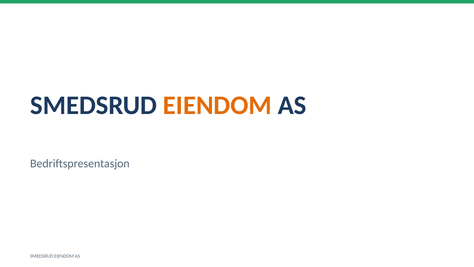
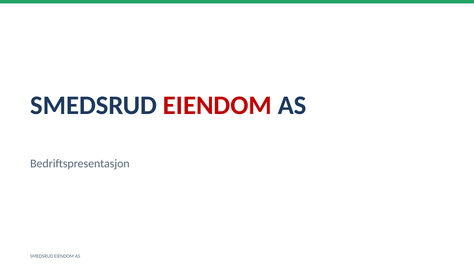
EIENDOM at (217, 105) colour: orange -> red
